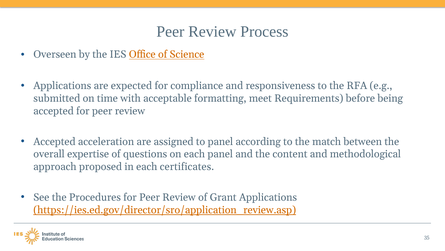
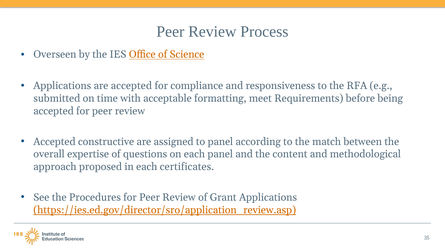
are expected: expected -> accepted
acceleration: acceleration -> constructive
